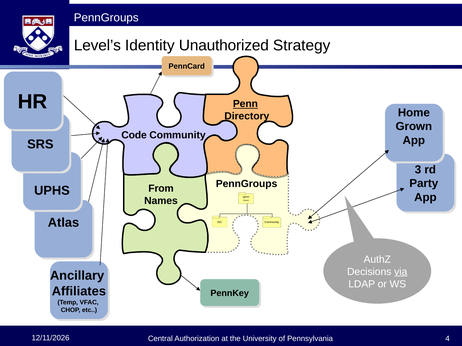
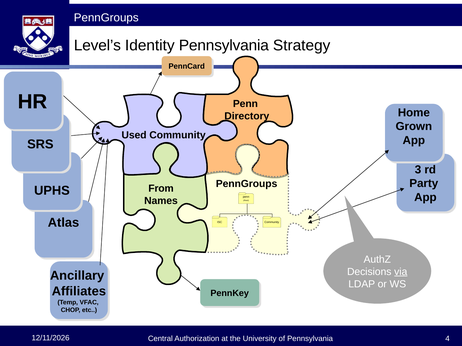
Identity Unauthorized: Unauthorized -> Pennsylvania
Penn at (245, 104) underline: present -> none
Code: Code -> Used
